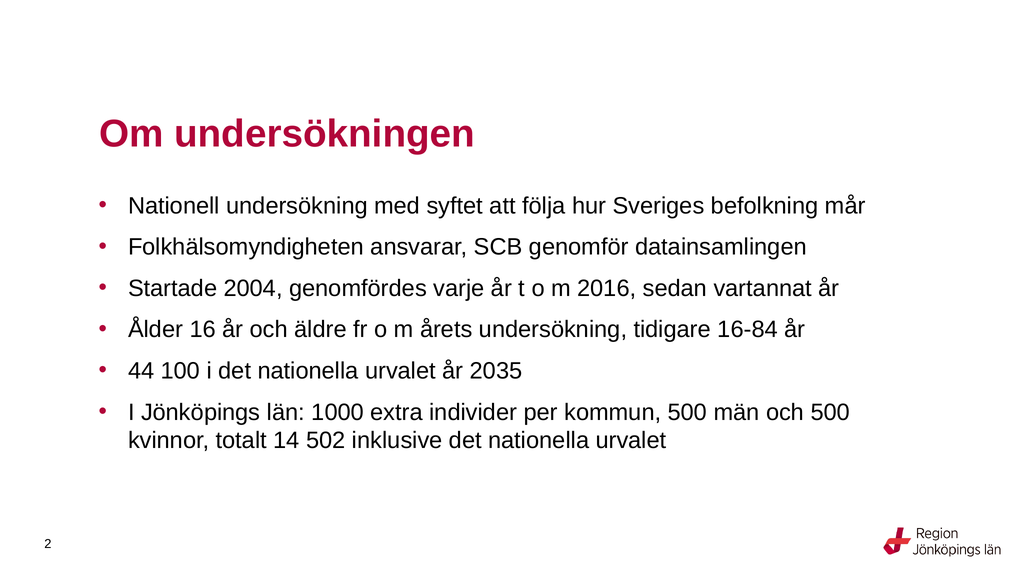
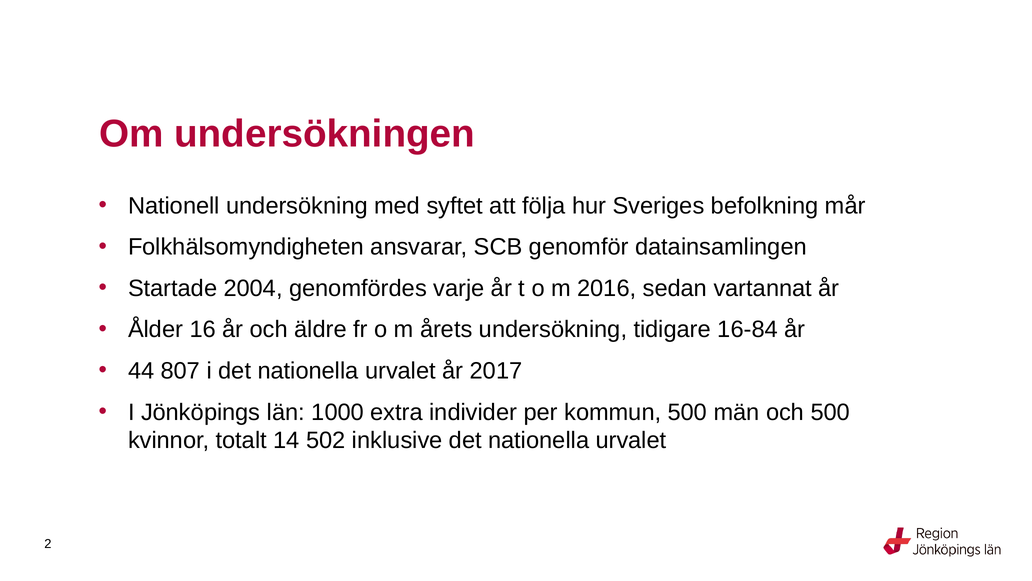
100: 100 -> 807
2035: 2035 -> 2017
